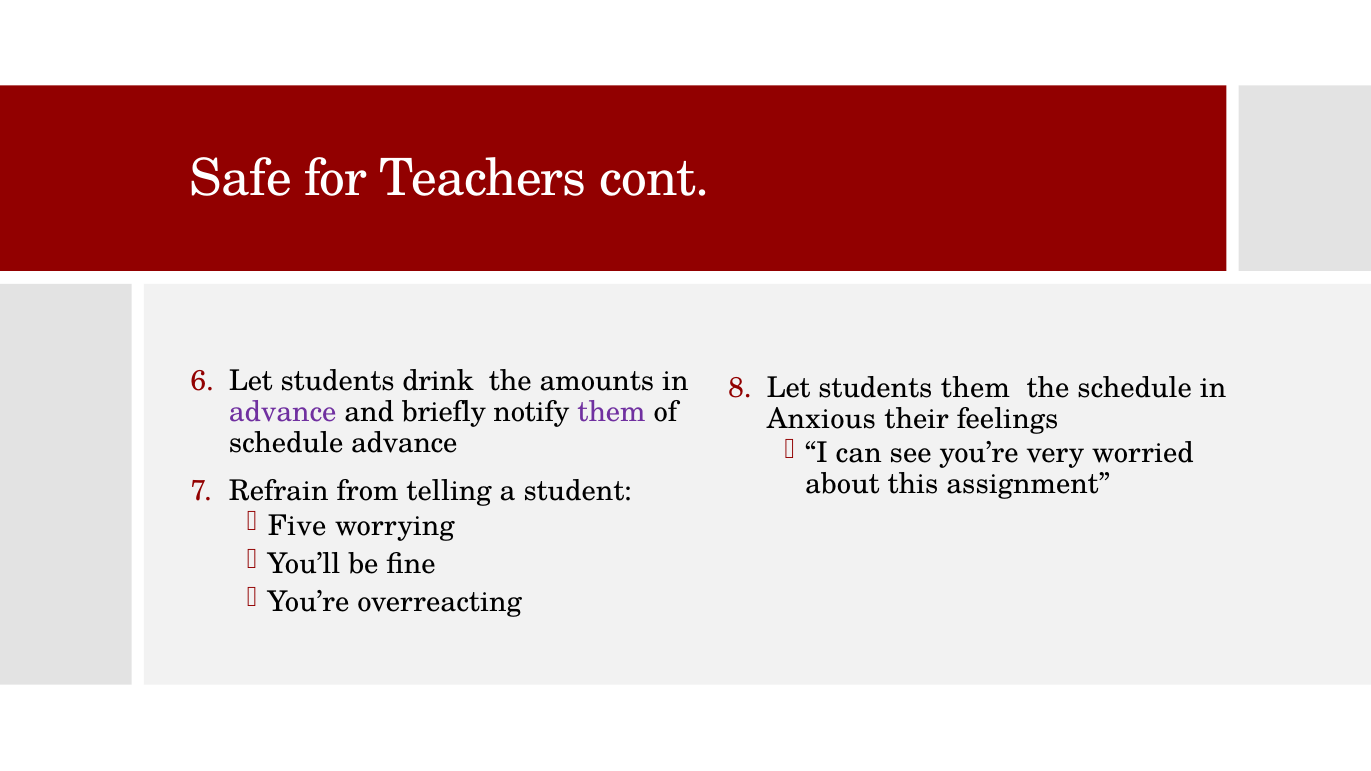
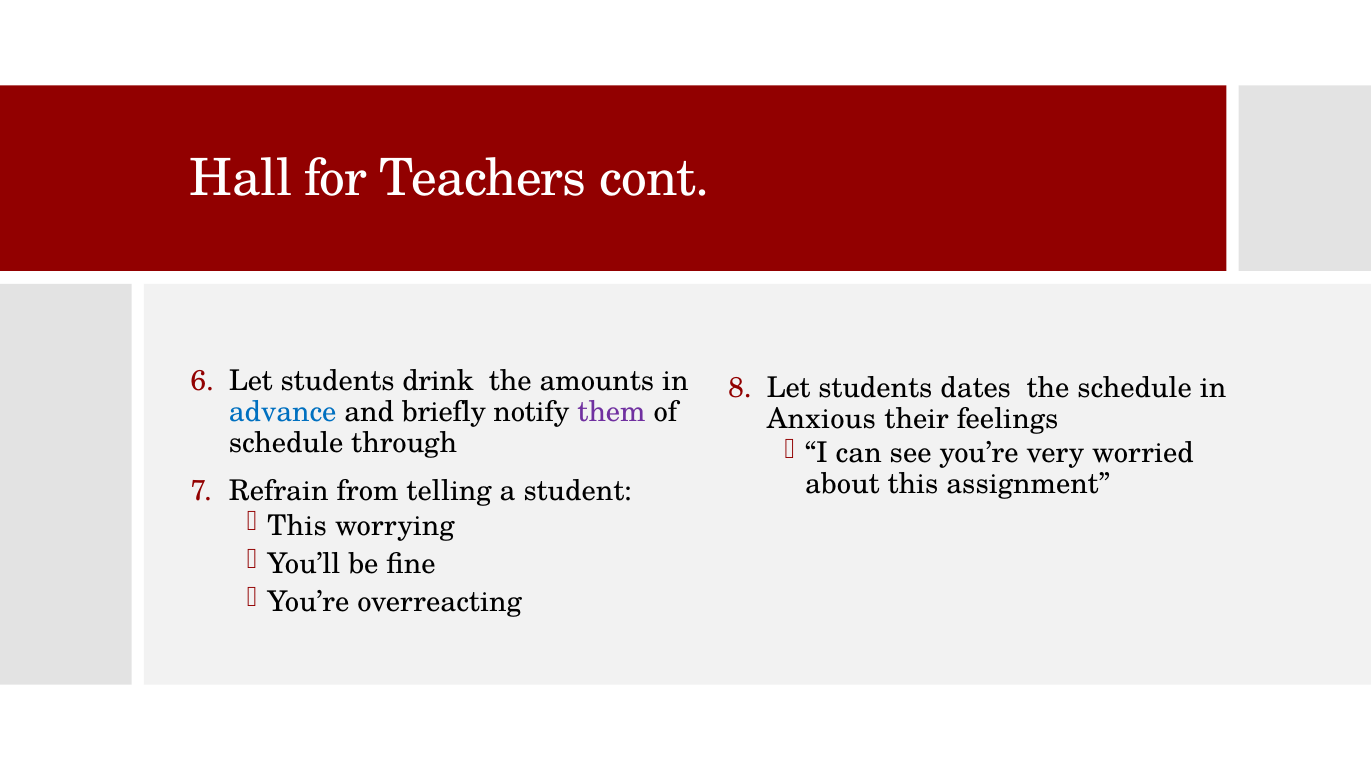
Safe: Safe -> Hall
students them: them -> dates
advance at (283, 412) colour: purple -> blue
schedule advance: advance -> through
Five at (297, 526): Five -> This
